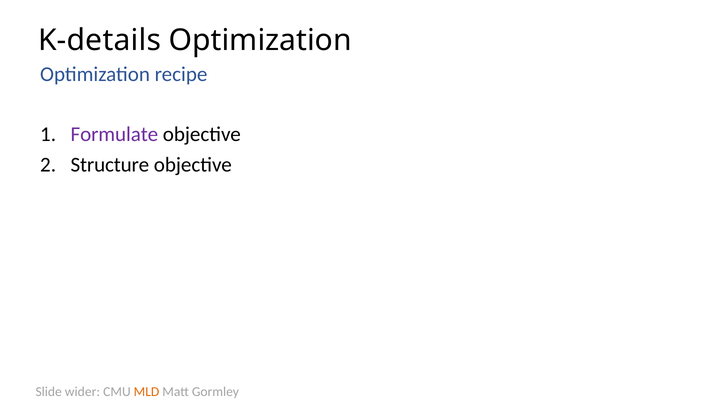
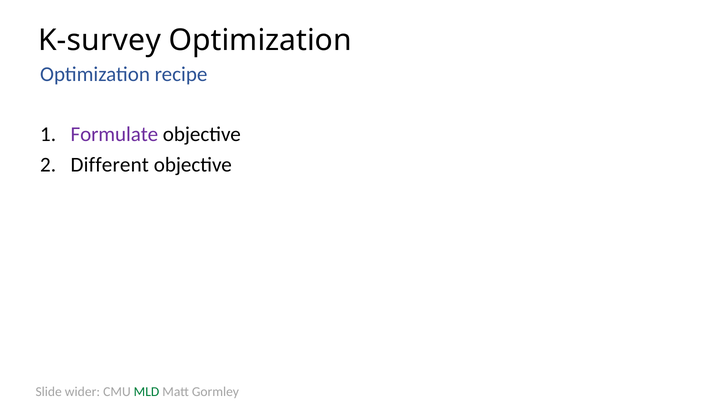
K-details: K-details -> K-survey
Structure: Structure -> Different
MLD colour: orange -> green
